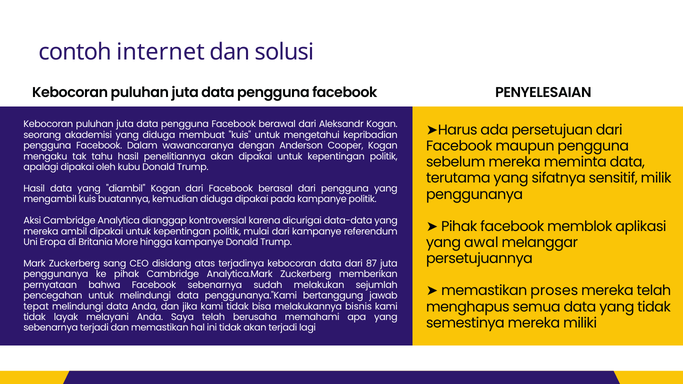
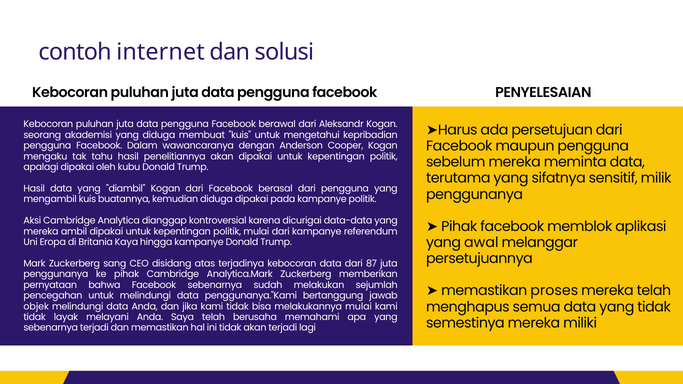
More: More -> Kaya
tepat: tepat -> objek
melakukannya bisnis: bisnis -> mulai
